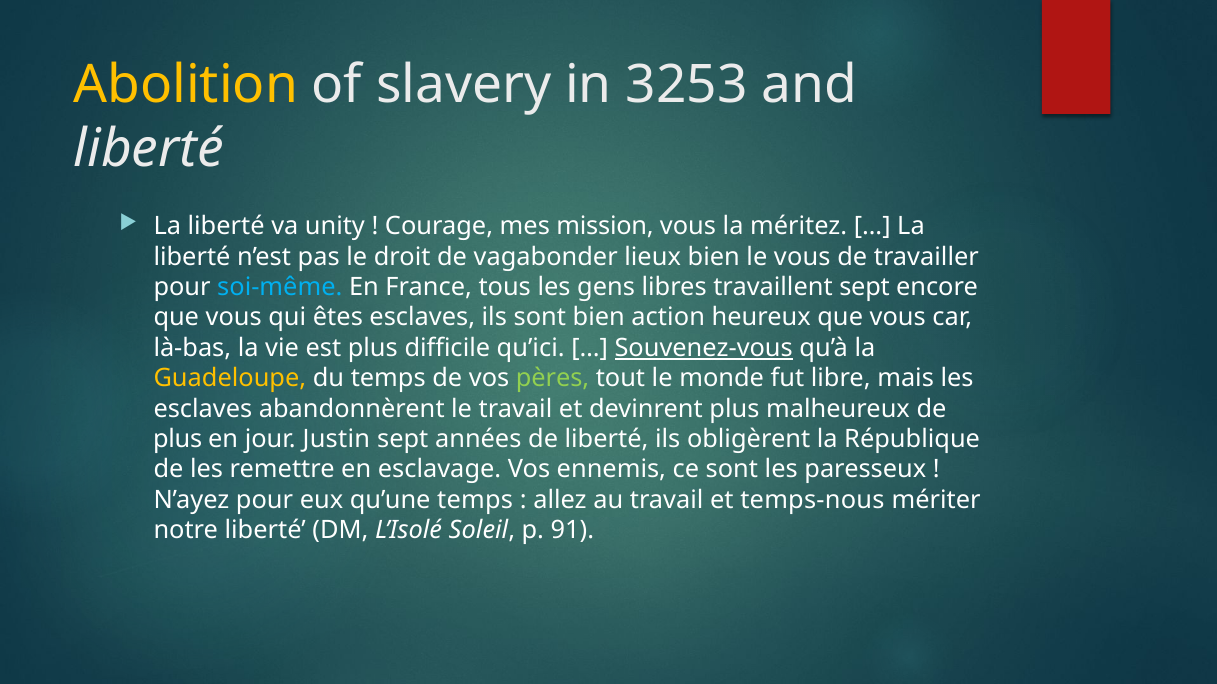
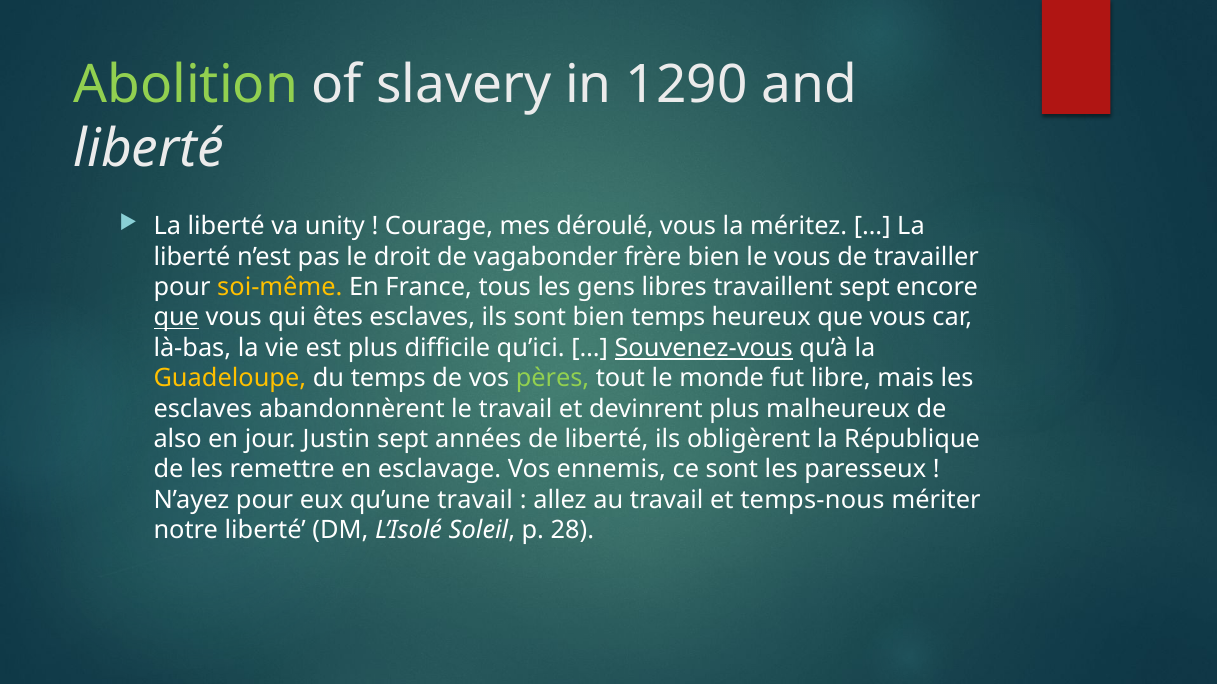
Abolition colour: yellow -> light green
3253: 3253 -> 1290
mission: mission -> déroulé
lieux: lieux -> frère
soi-même colour: light blue -> yellow
que at (176, 318) underline: none -> present
bien action: action -> temps
plus at (178, 440): plus -> also
qu’une temps: temps -> travail
91: 91 -> 28
